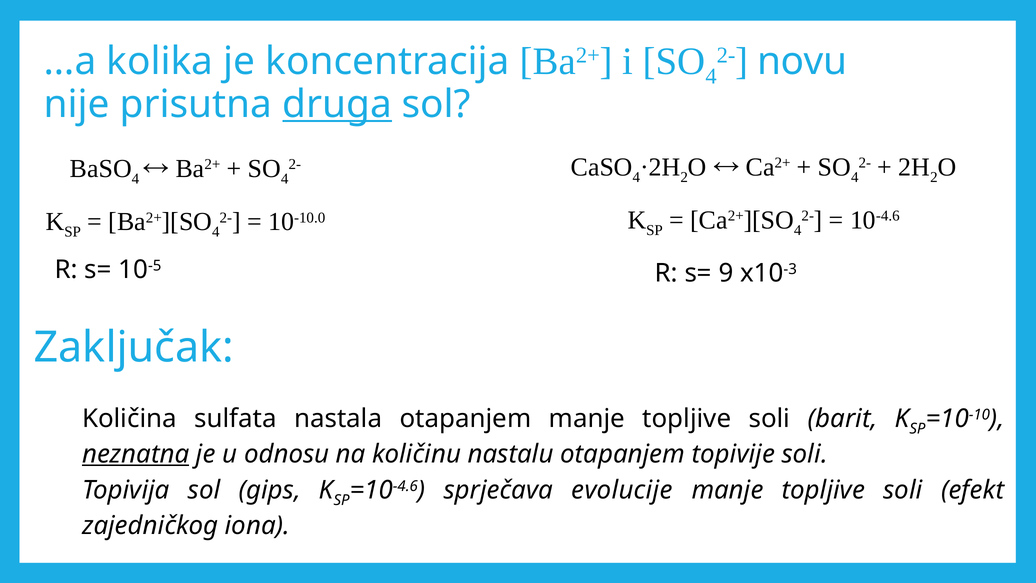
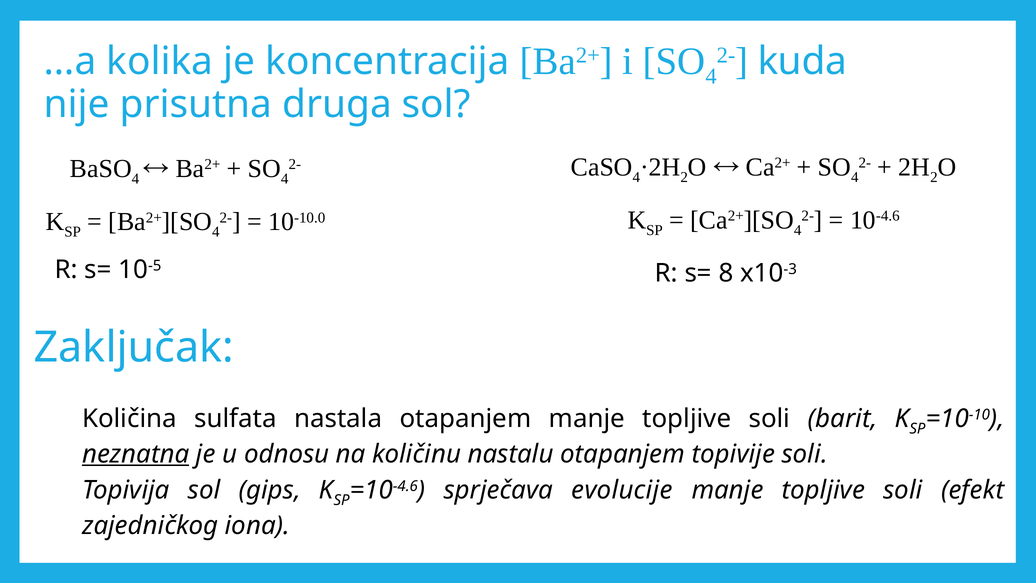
novu: novu -> kuda
druga underline: present -> none
9: 9 -> 8
